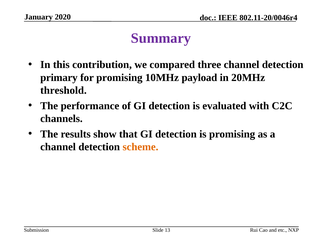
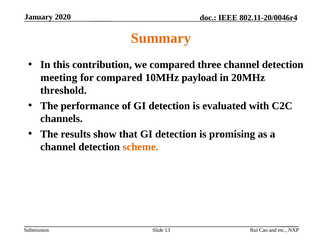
Summary colour: purple -> orange
primary: primary -> meeting
for promising: promising -> compared
